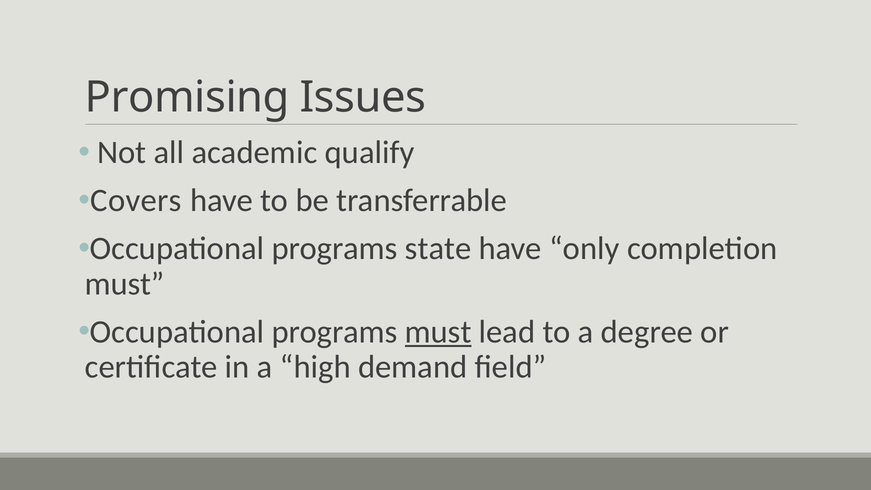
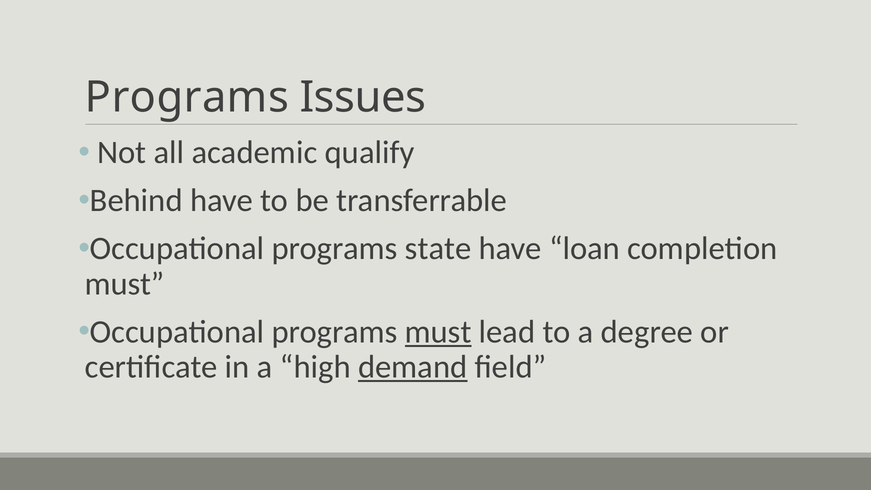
Promising at (187, 98): Promising -> Programs
Covers: Covers -> Behind
only: only -> loan
demand underline: none -> present
